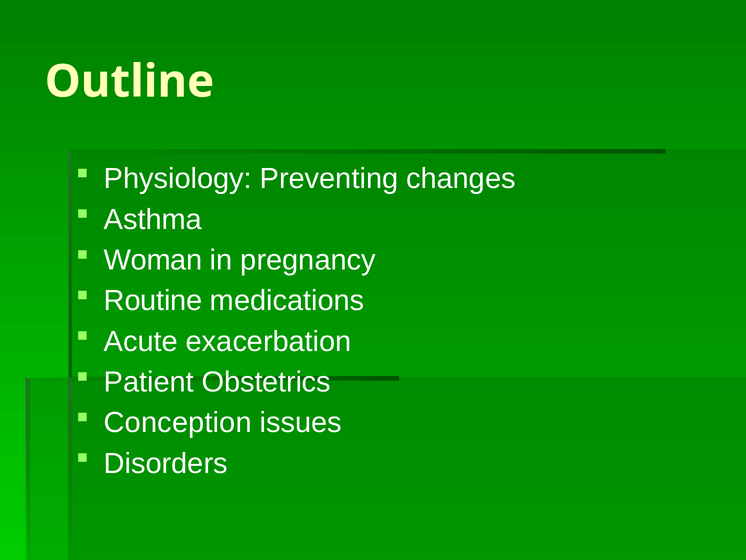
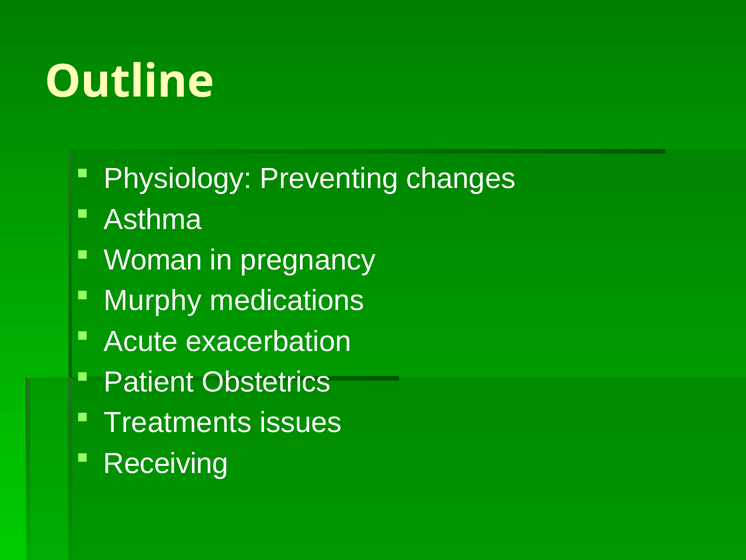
Routine: Routine -> Murphy
Conception: Conception -> Treatments
Disorders: Disorders -> Receiving
